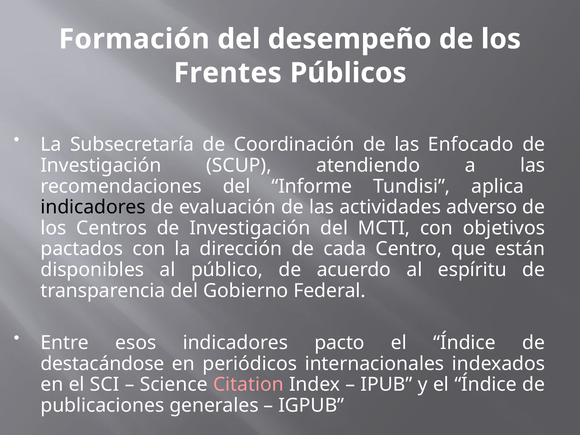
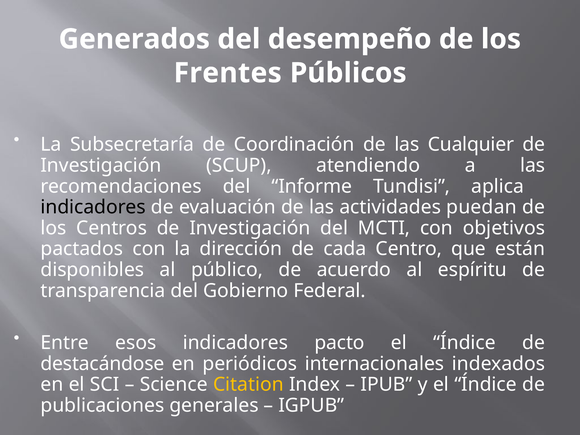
Formación: Formación -> Generados
Enfocado: Enfocado -> Cualquier
adverso: adverso -> puedan
Citation colour: pink -> yellow
